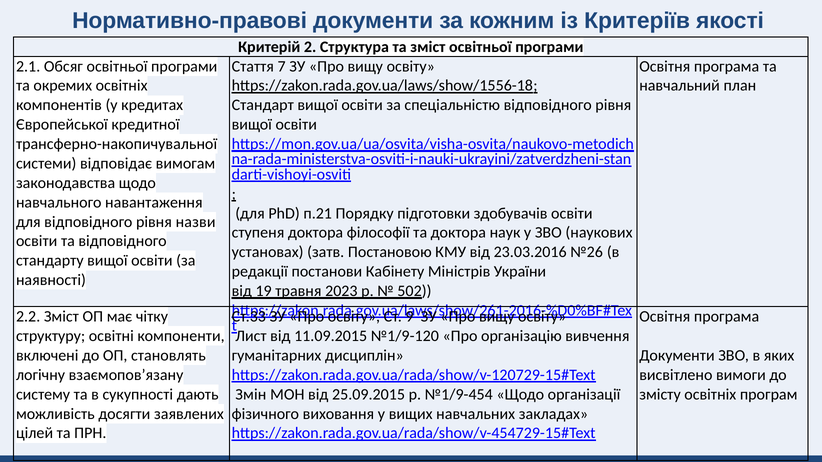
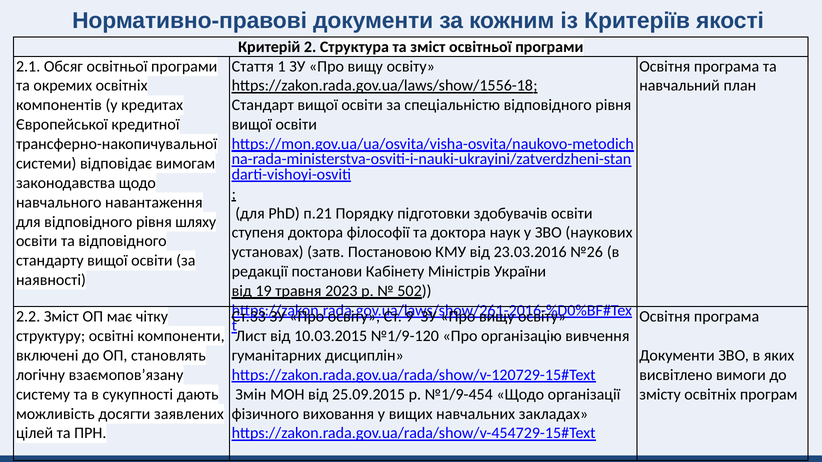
7: 7 -> 1
назви: назви -> шляху
11.09.2015: 11.09.2015 -> 10.03.2015
